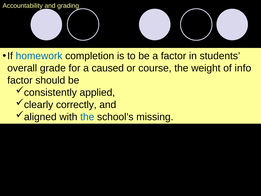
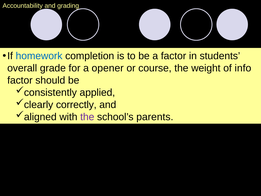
caused: caused -> opener
the at (87, 117) colour: blue -> purple
missing: missing -> parents
